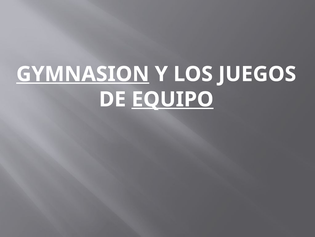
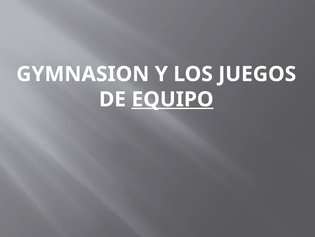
GYMNASION underline: present -> none
